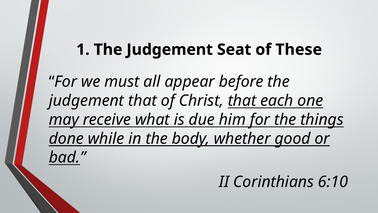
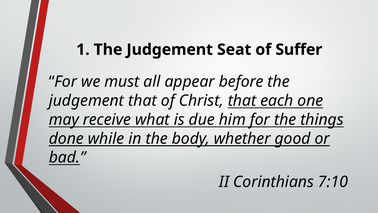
These: These -> Suffer
6:10: 6:10 -> 7:10
